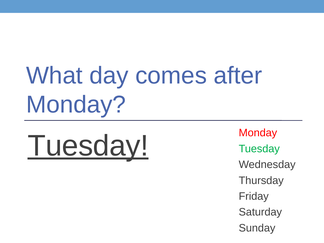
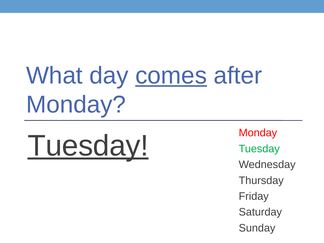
comes underline: none -> present
